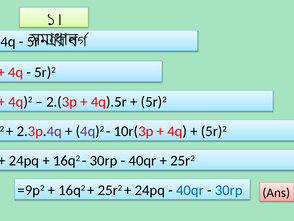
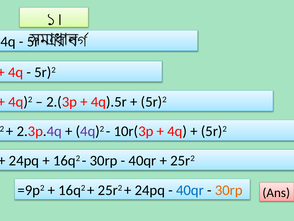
30rp at (229, 190) colour: blue -> orange
